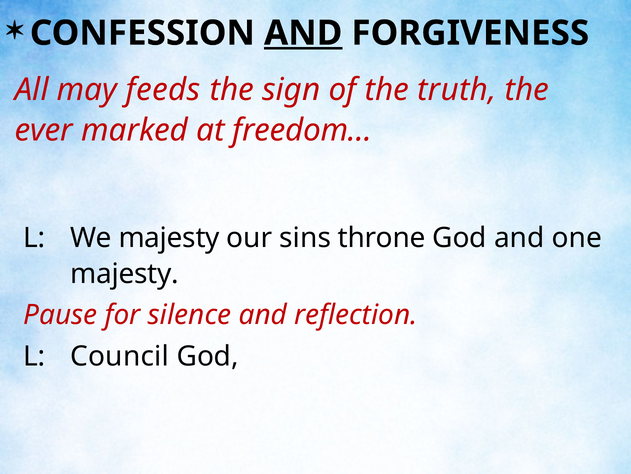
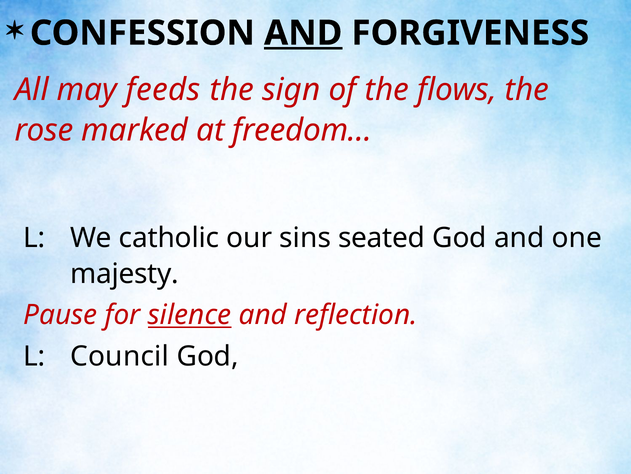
truth: truth -> flows
ever: ever -> rose
We majesty: majesty -> catholic
throne: throne -> seated
silence underline: none -> present
